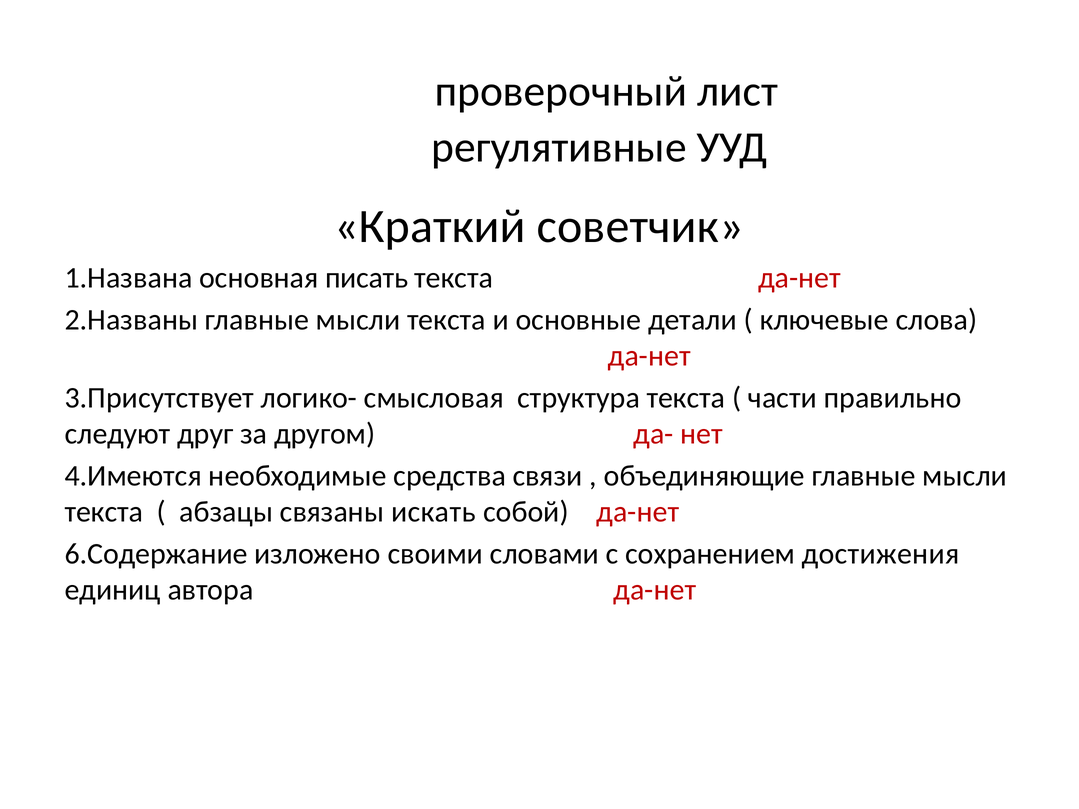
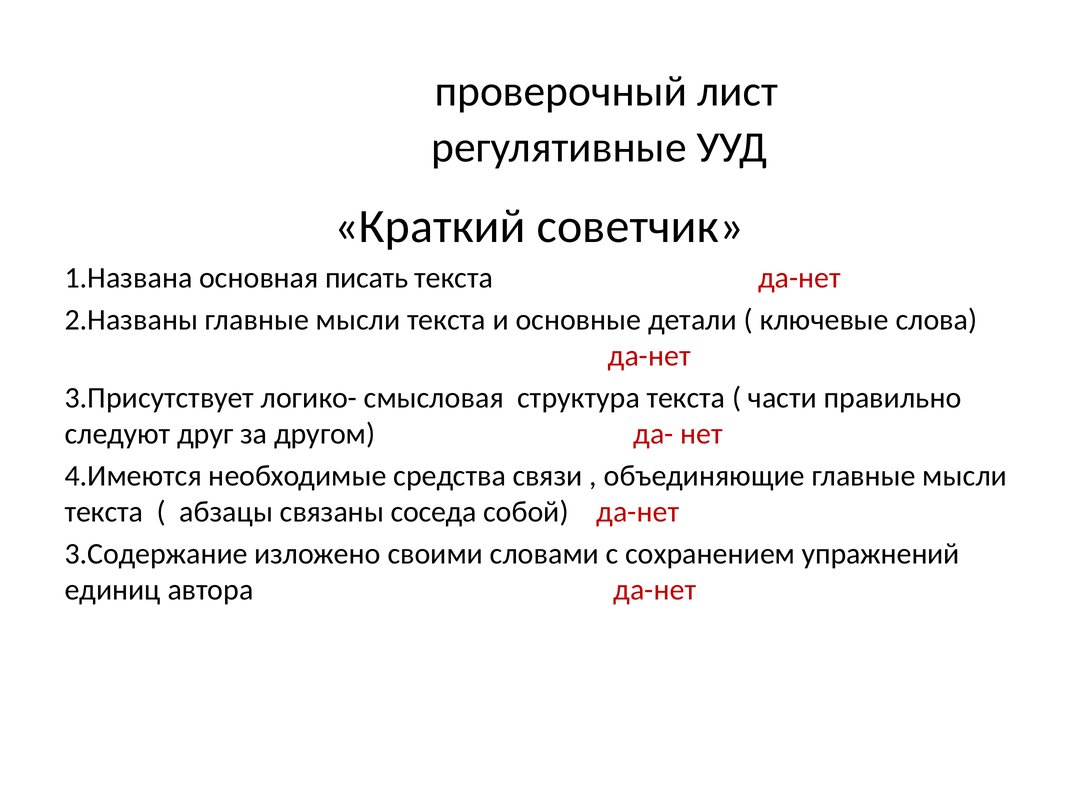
искать: искать -> соседа
6.Содержание: 6.Содержание -> 3.Содержание
достижения: достижения -> упражнений
